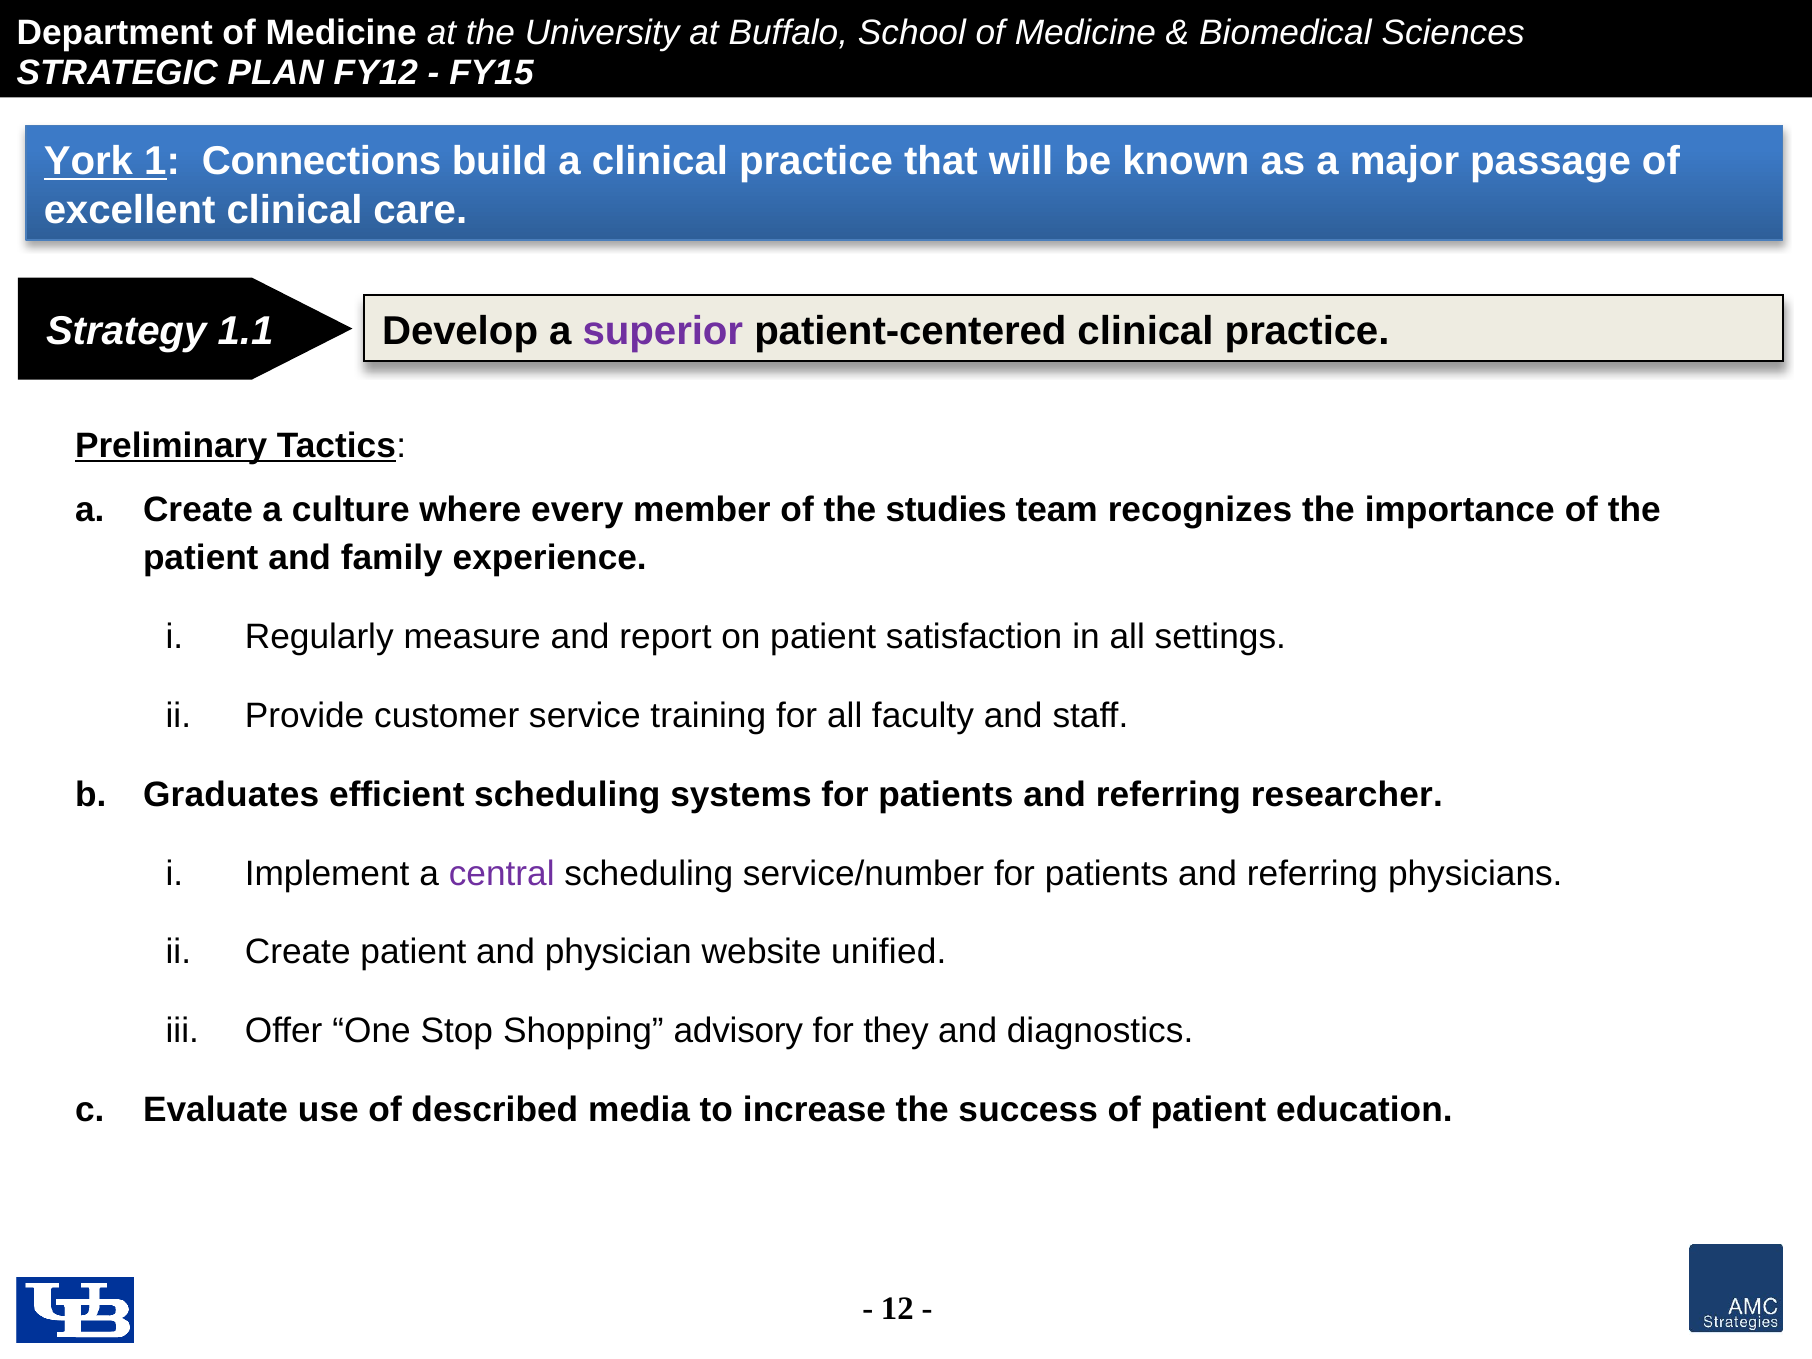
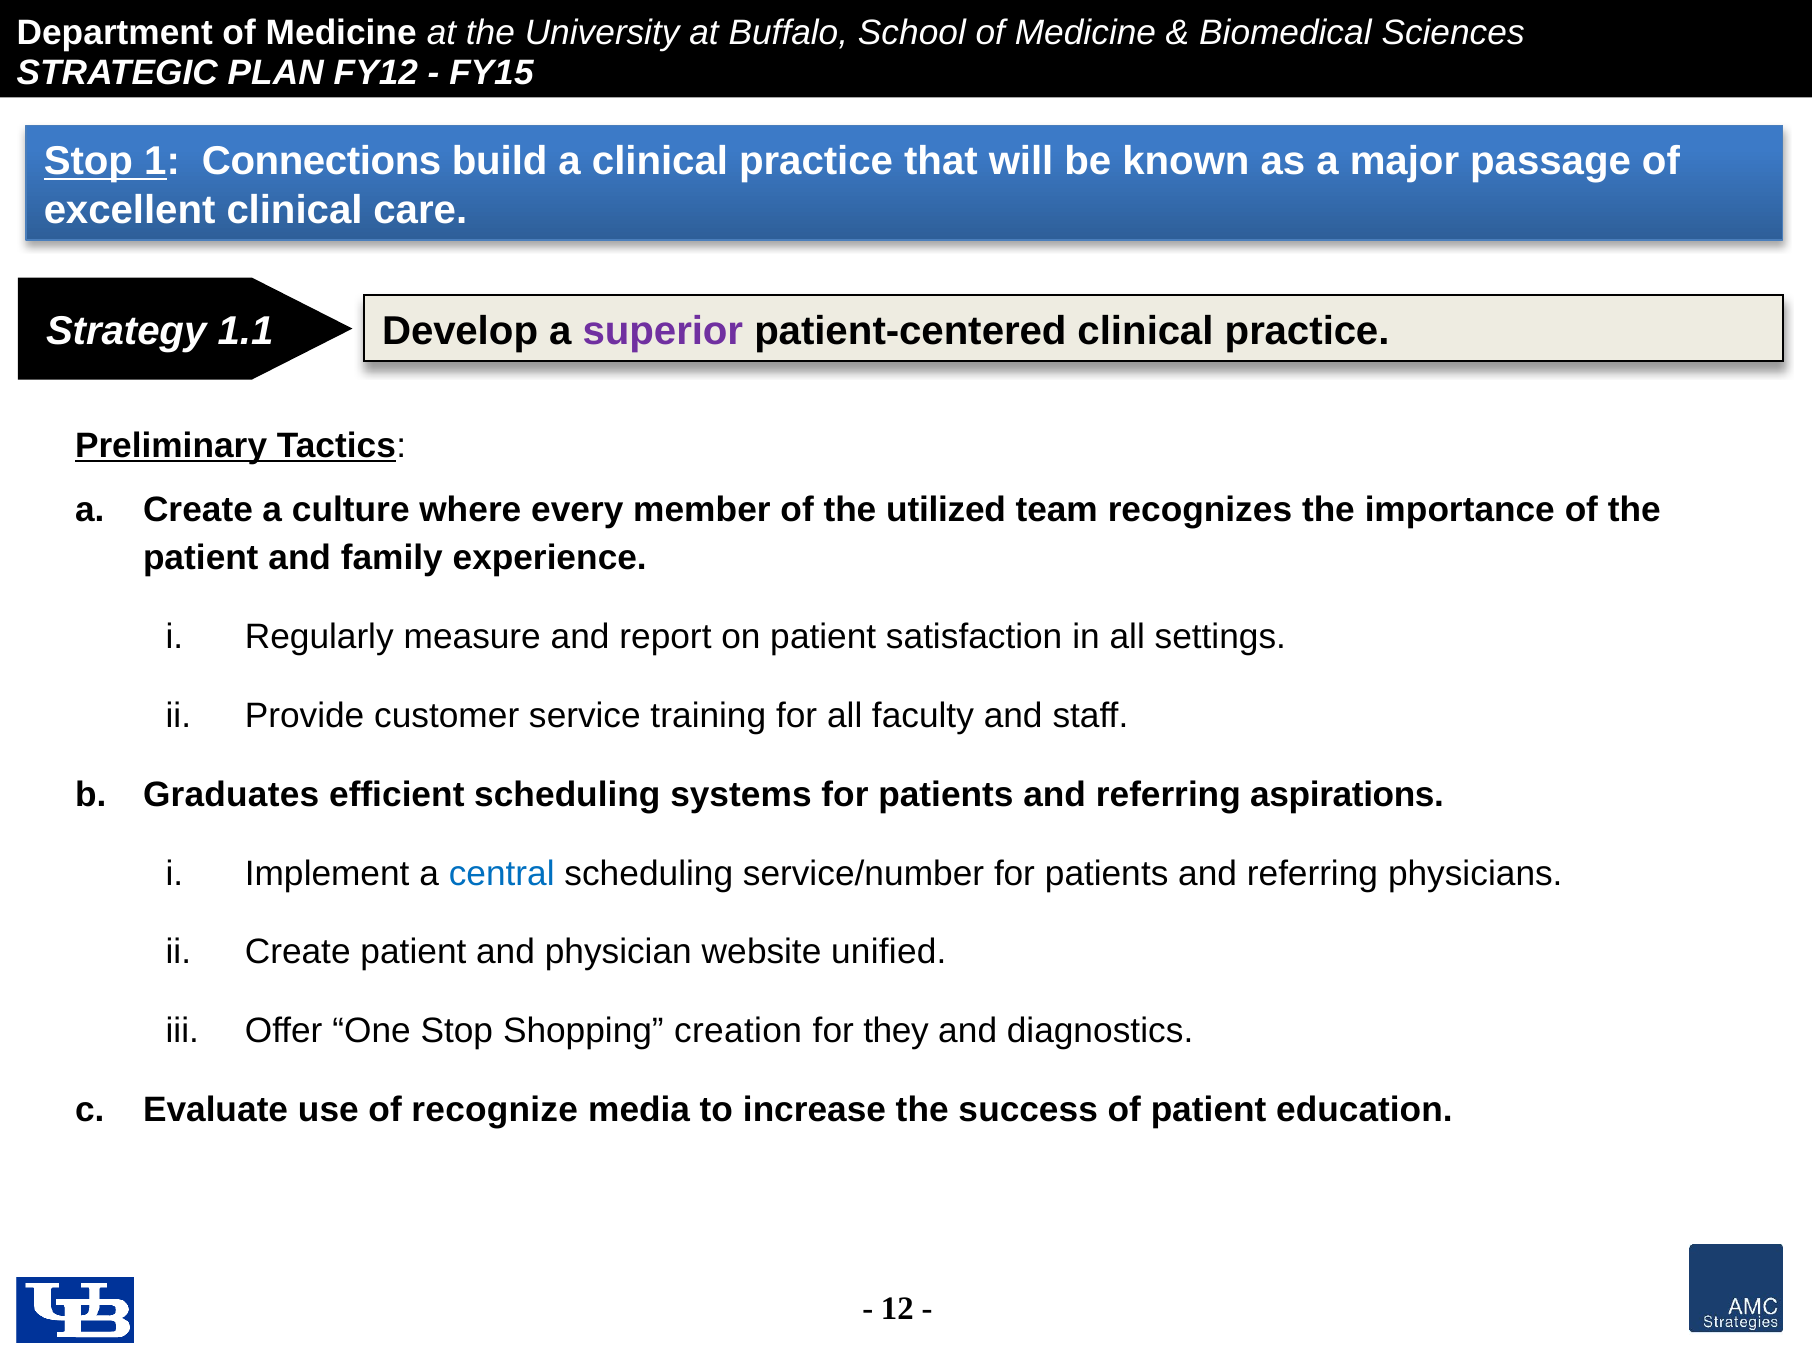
York at (88, 162): York -> Stop
studies: studies -> utilized
researcher: researcher -> aspirations
central colour: purple -> blue
advisory: advisory -> creation
described: described -> recognize
